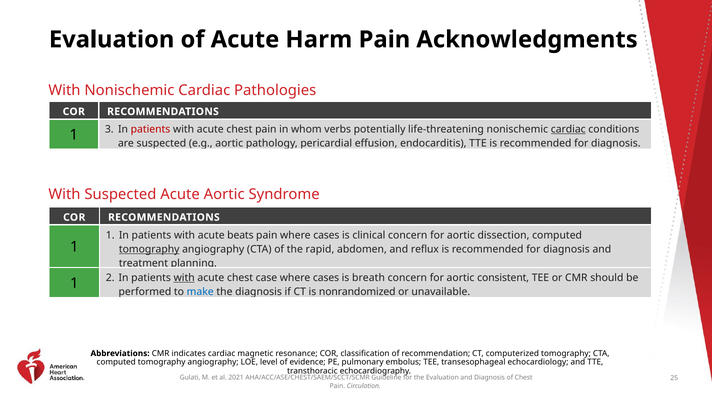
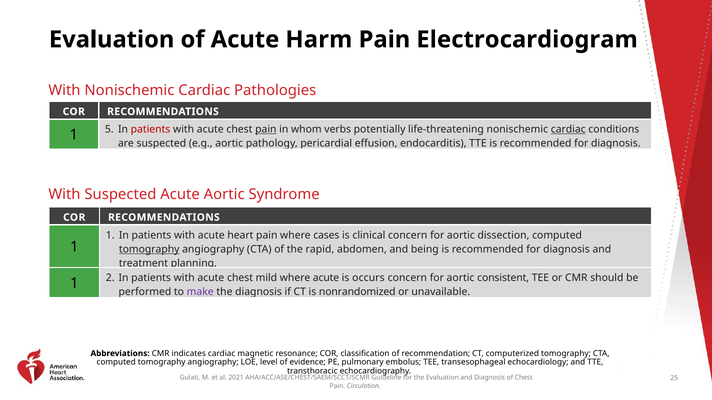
Acknowledgments: Acknowledgments -> Electrocardiogram
3: 3 -> 5
pain at (266, 130) underline: none -> present
beats: beats -> heart
reflux: reflux -> being
with at (184, 278) underline: present -> none
case: case -> mild
cases at (326, 278): cases -> acute
breath: breath -> occurs
make colour: blue -> purple
